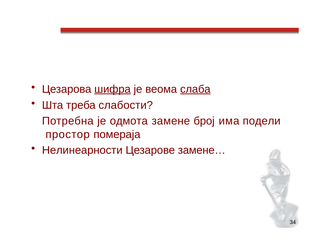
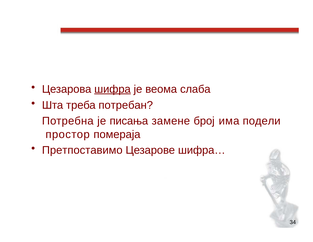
слаба underline: present -> none
слабости: слабости -> потребан
одмота: одмота -> писања
Нелинеарности: Нелинеарности -> Претпоставимo
замене…: замене… -> шифра…
